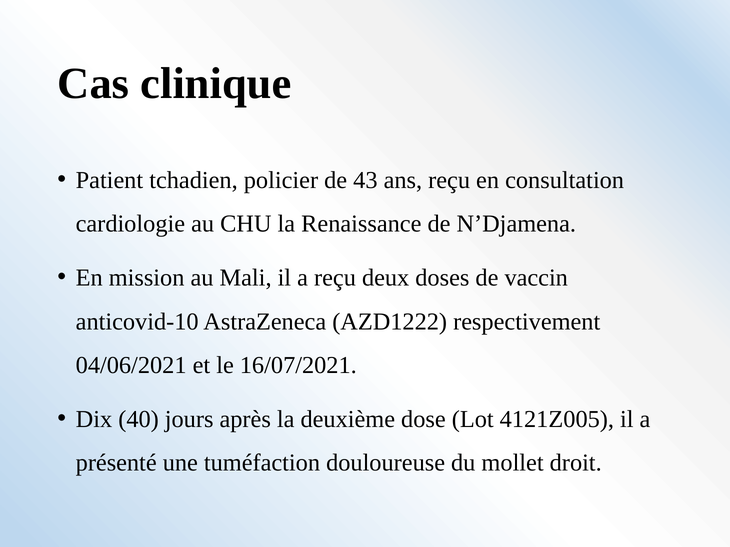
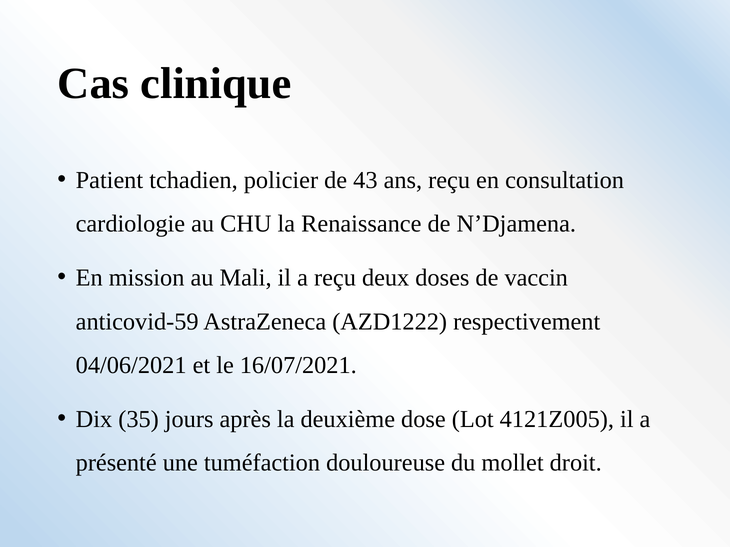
anticovid-10: anticovid-10 -> anticovid-59
40: 40 -> 35
